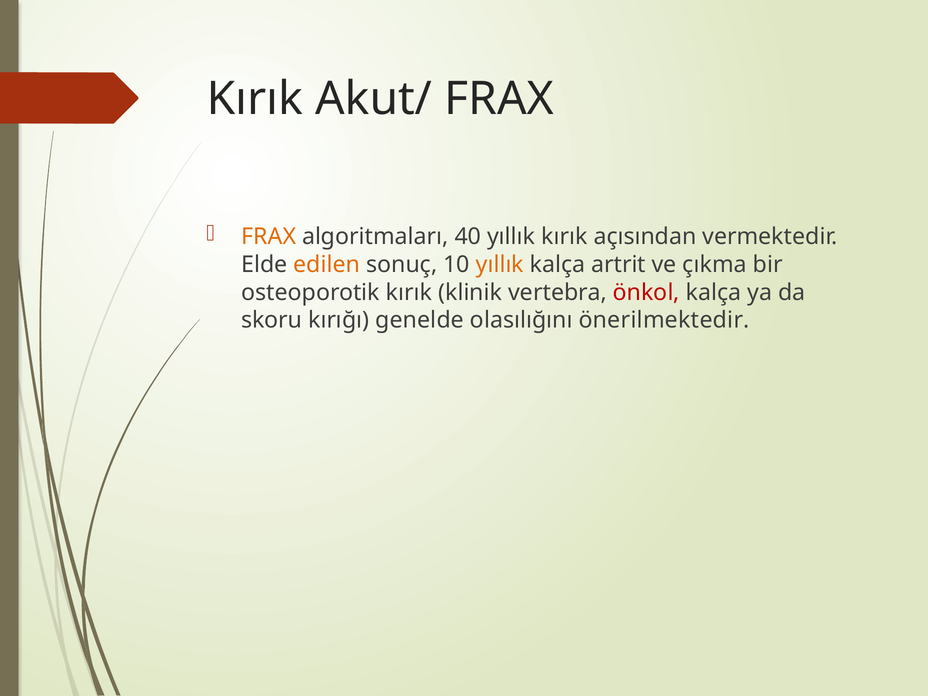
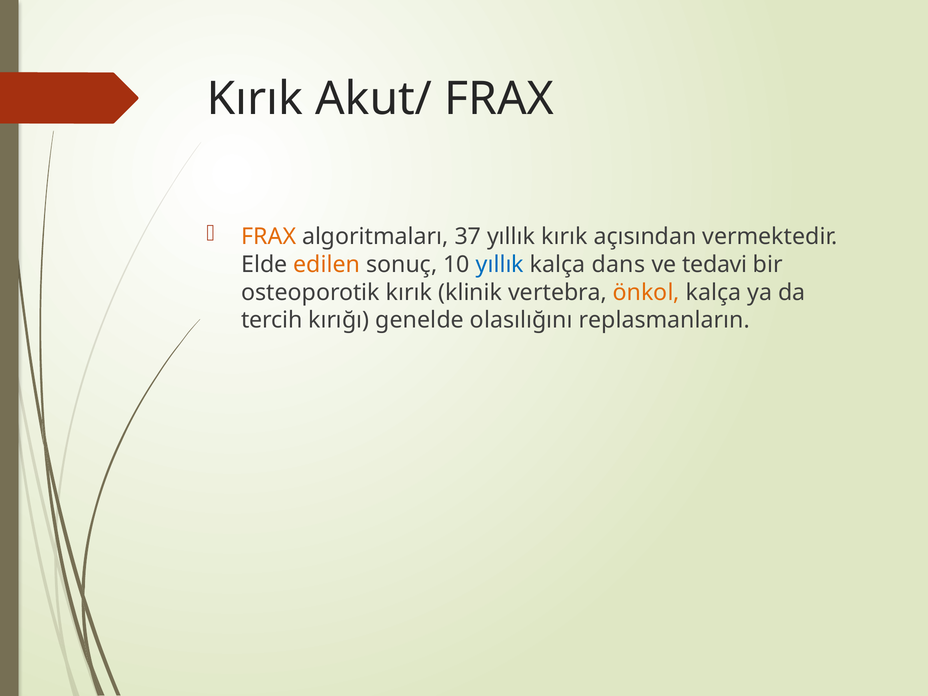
40: 40 -> 37
yıllık at (500, 265) colour: orange -> blue
artrit: artrit -> dans
çıkma: çıkma -> tedavi
önkol colour: red -> orange
skoru: skoru -> tercih
önerilmektedir: önerilmektedir -> replasmanların
